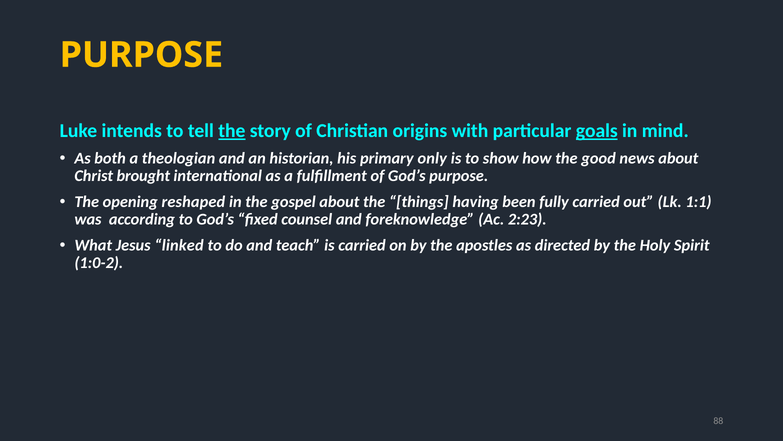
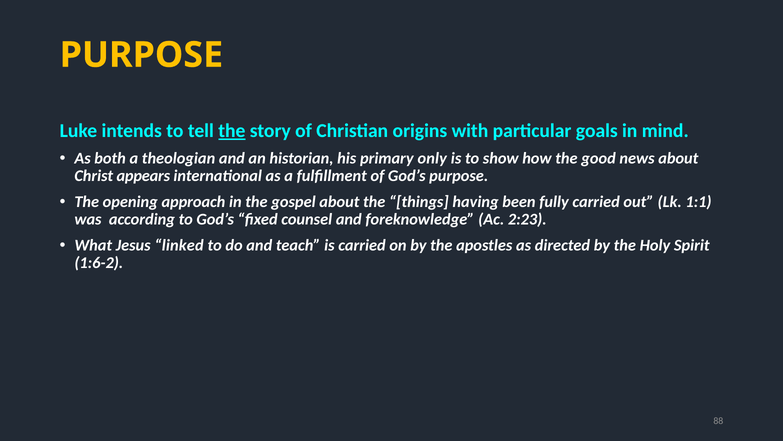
goals underline: present -> none
brought: brought -> appears
reshaped: reshaped -> approach
1:0-2: 1:0-2 -> 1:6-2
